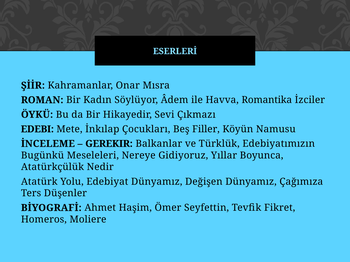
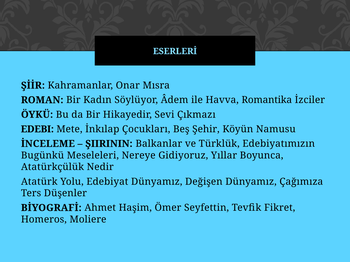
Filler: Filler -> Şehir
GEREKIR: GEREKIR -> ŞIIRININ
